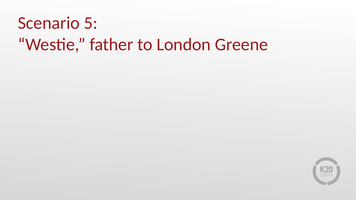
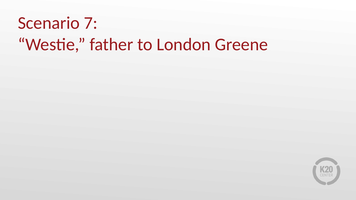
5: 5 -> 7
